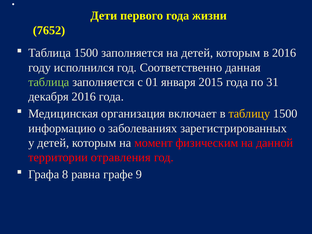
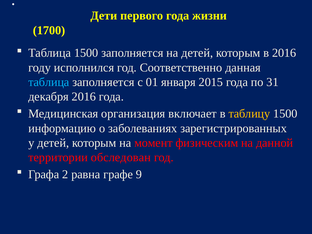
7652: 7652 -> 1700
таблица at (49, 82) colour: light green -> light blue
отравления: отравления -> обследован
8: 8 -> 2
